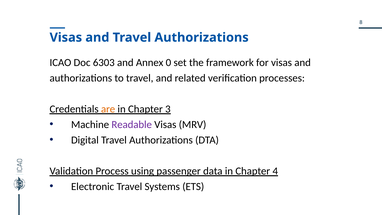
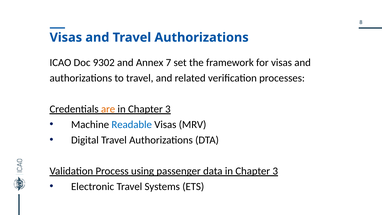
6303: 6303 -> 9302
0: 0 -> 7
Readable colour: purple -> blue
data in Chapter 4: 4 -> 3
